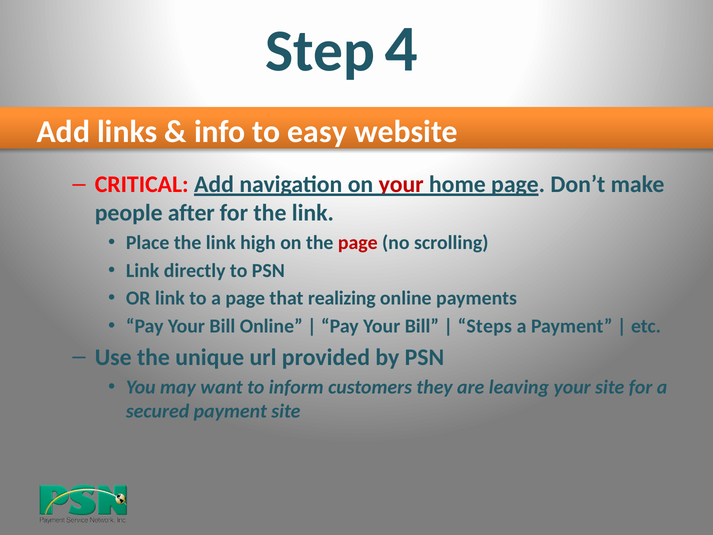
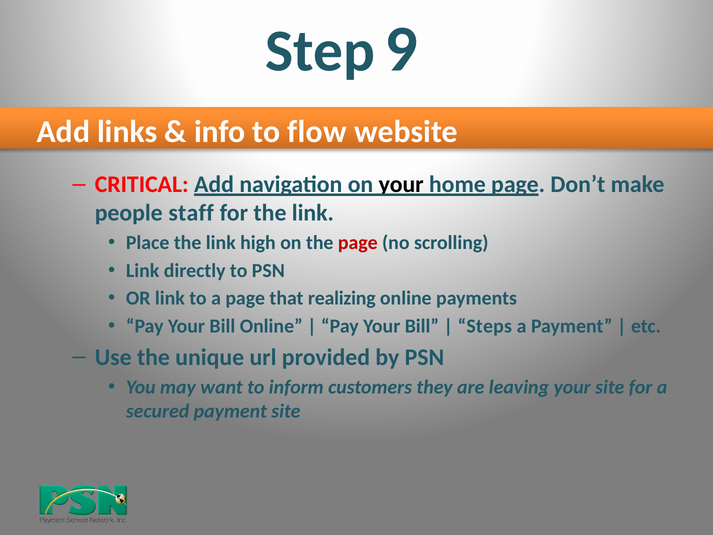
4: 4 -> 9
easy: easy -> flow
your at (401, 184) colour: red -> black
after: after -> staff
